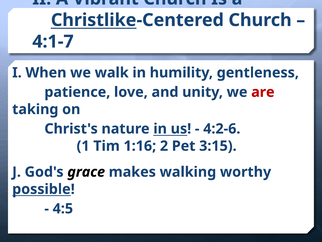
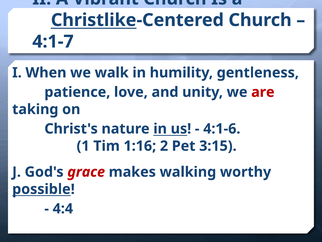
4:2-6: 4:2-6 -> 4:1-6
grace colour: black -> red
4:5: 4:5 -> 4:4
